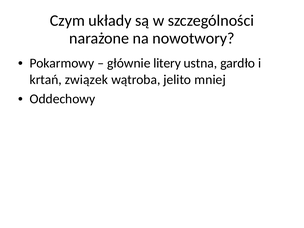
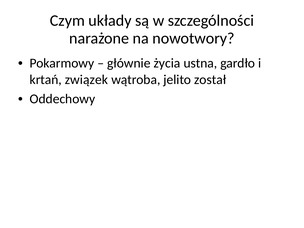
litery: litery -> życia
mniej: mniej -> został
